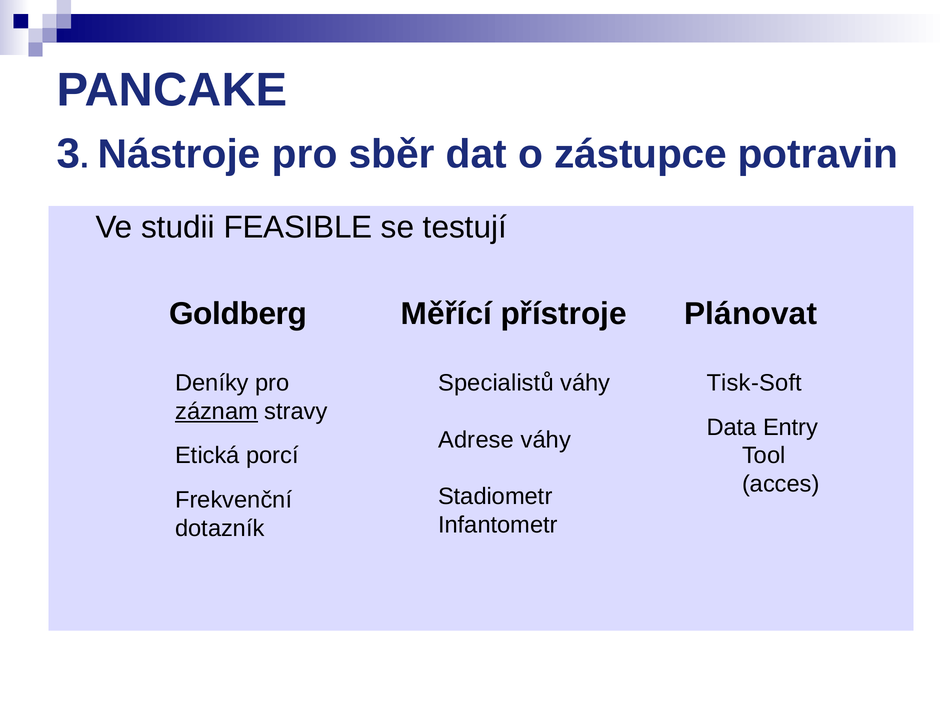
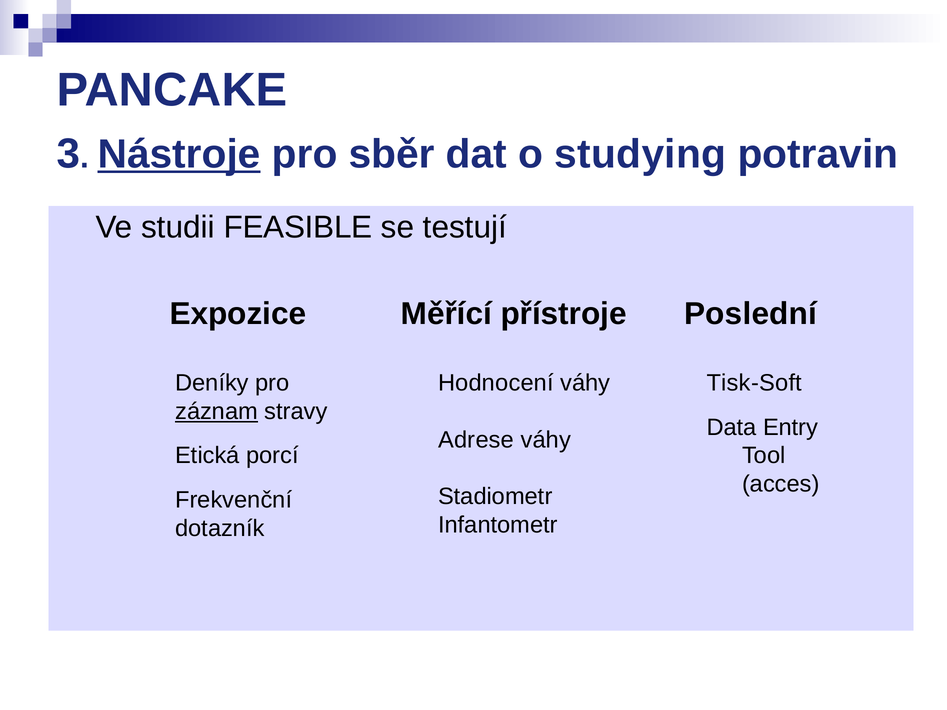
Nástroje underline: none -> present
zástupce: zástupce -> studying
Goldberg: Goldberg -> Expozice
Plánovat: Plánovat -> Poslední
Specialistů: Specialistů -> Hodnocení
